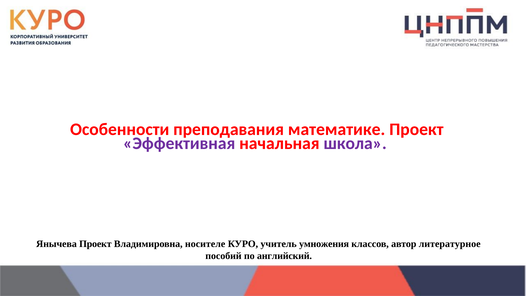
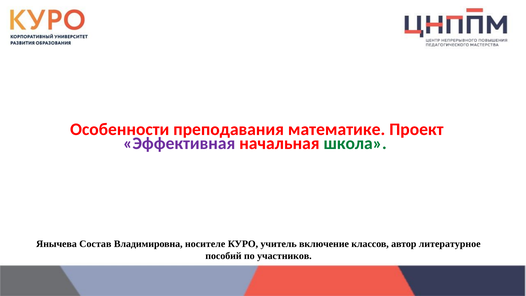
школа colour: purple -> green
Янычева Проект: Проект -> Состав
умножения: умножения -> включение
английский: английский -> участников
